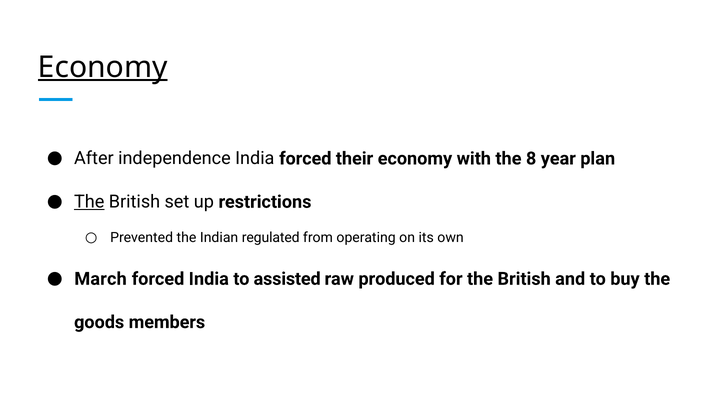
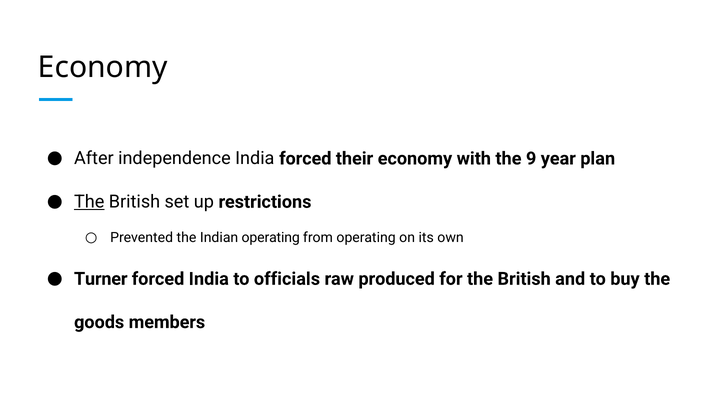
Economy at (103, 67) underline: present -> none
8: 8 -> 9
Indian regulated: regulated -> operating
March: March -> Turner
assisted: assisted -> officials
